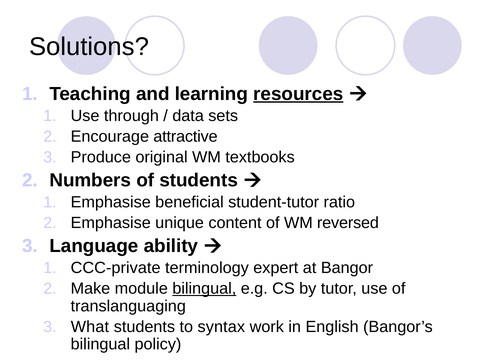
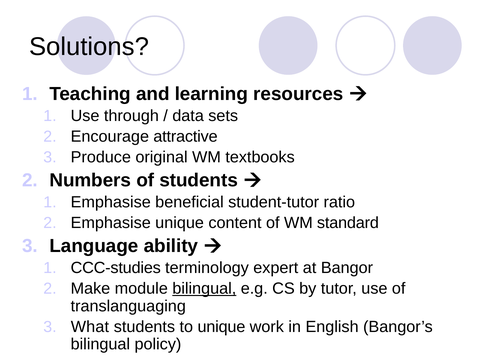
resources underline: present -> none
reversed: reversed -> standard
CCC-private: CCC-private -> CCC-studies
to syntax: syntax -> unique
